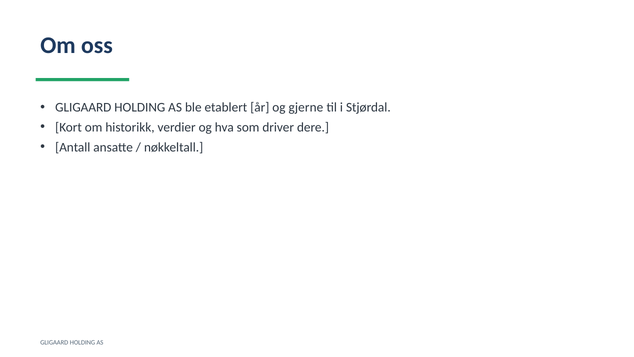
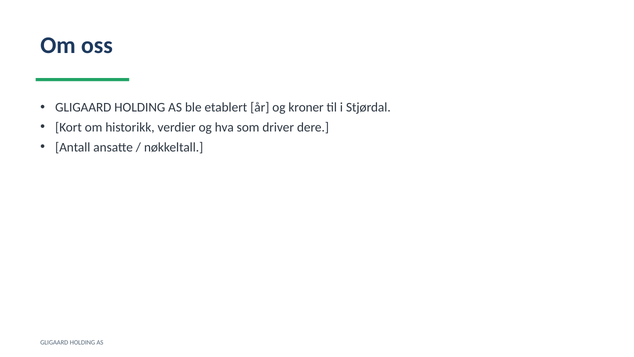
gjerne: gjerne -> kroner
